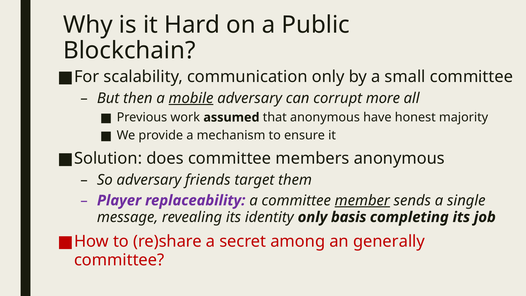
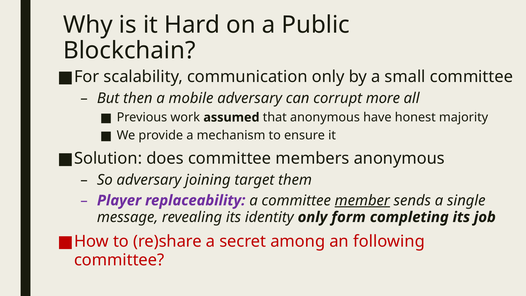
mobile underline: present -> none
friends: friends -> joining
basis: basis -> form
generally: generally -> following
